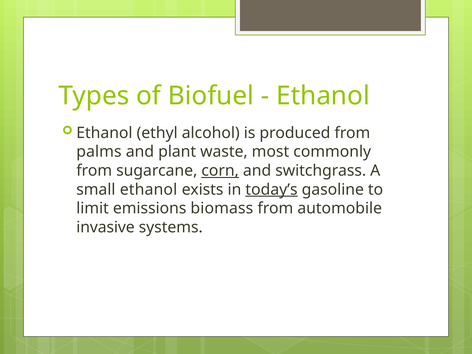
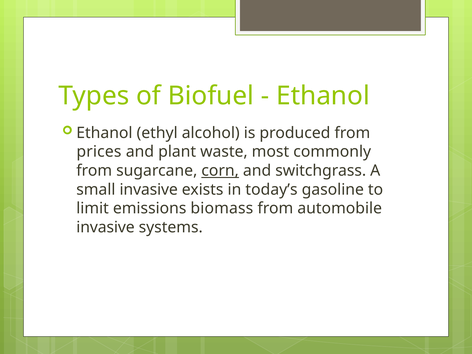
palms: palms -> prices
small ethanol: ethanol -> invasive
today’s underline: present -> none
